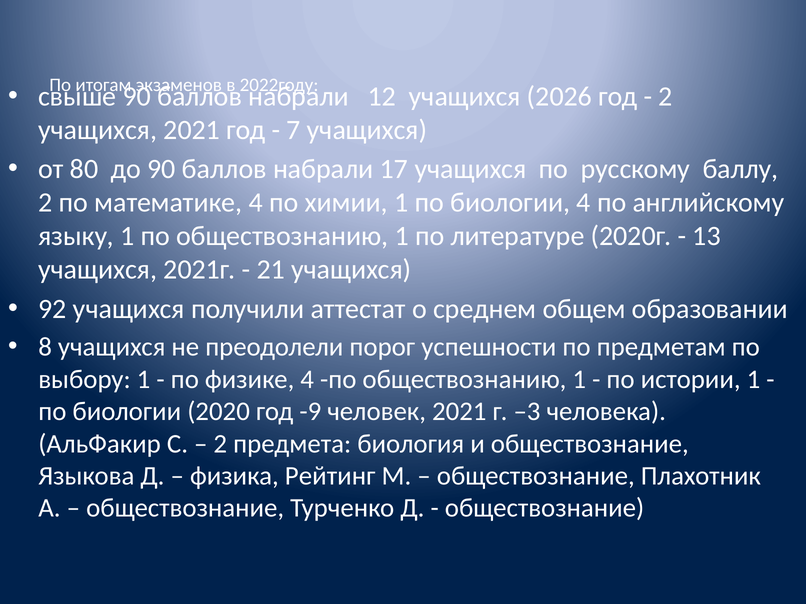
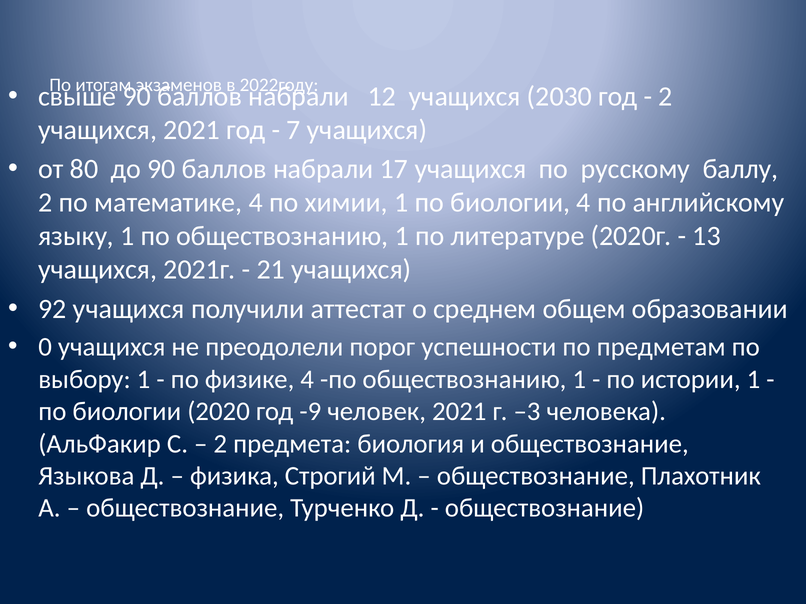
2026: 2026 -> 2030
8: 8 -> 0
Рейтинг: Рейтинг -> Строгий
